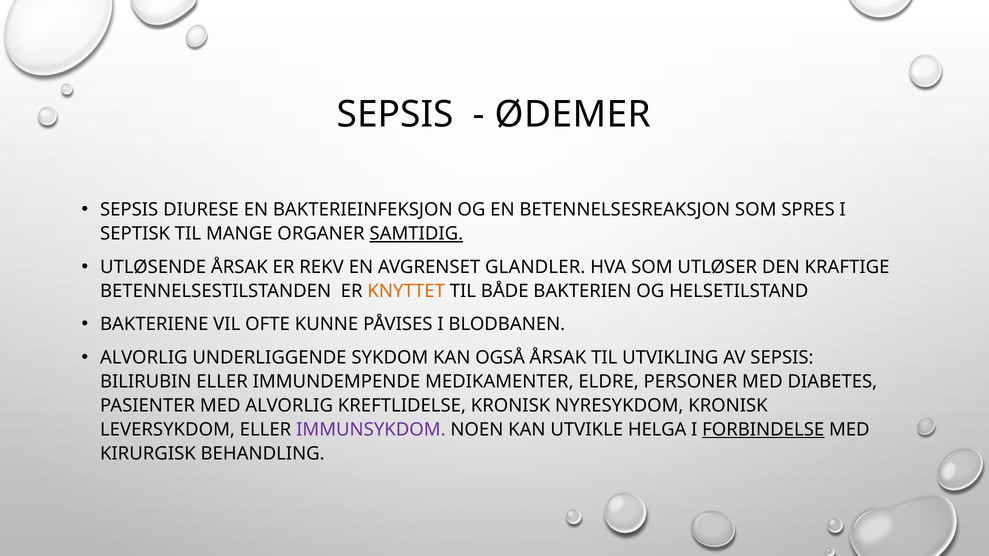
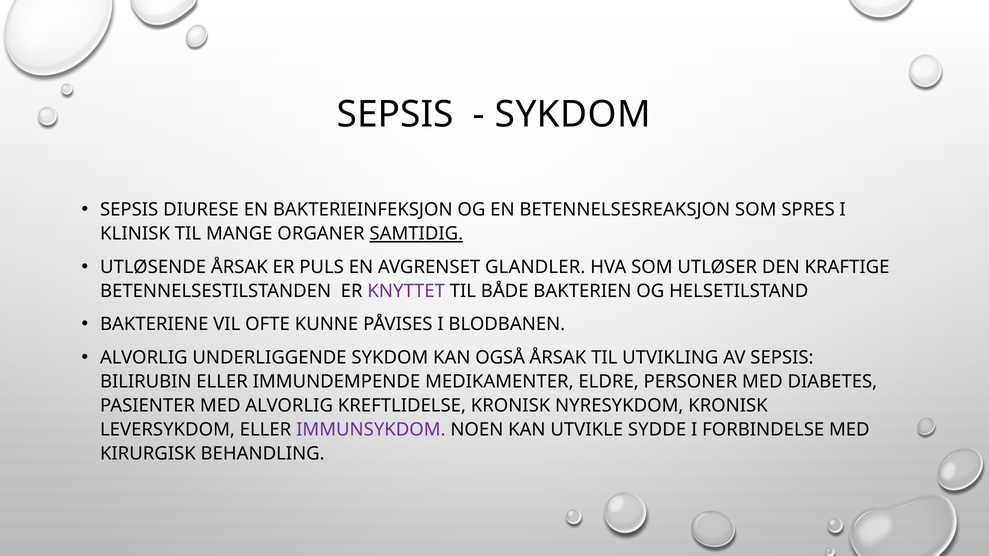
ØDEMER at (573, 115): ØDEMER -> SYKDOM
SEPTISK: SEPTISK -> KLINISK
REKV: REKV -> PULS
KNYTTET colour: orange -> purple
HELGA: HELGA -> SYDDE
FORBINDELSE underline: present -> none
